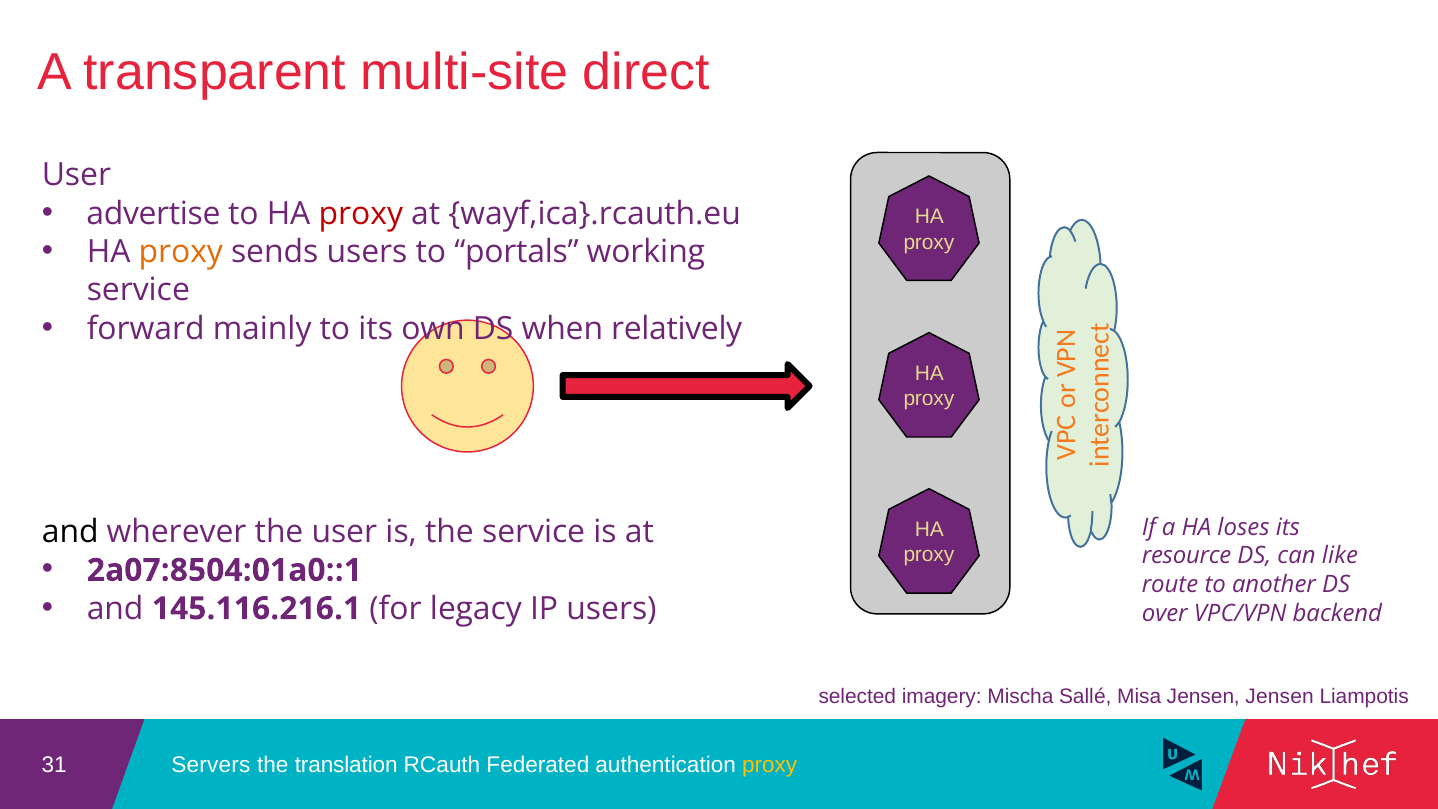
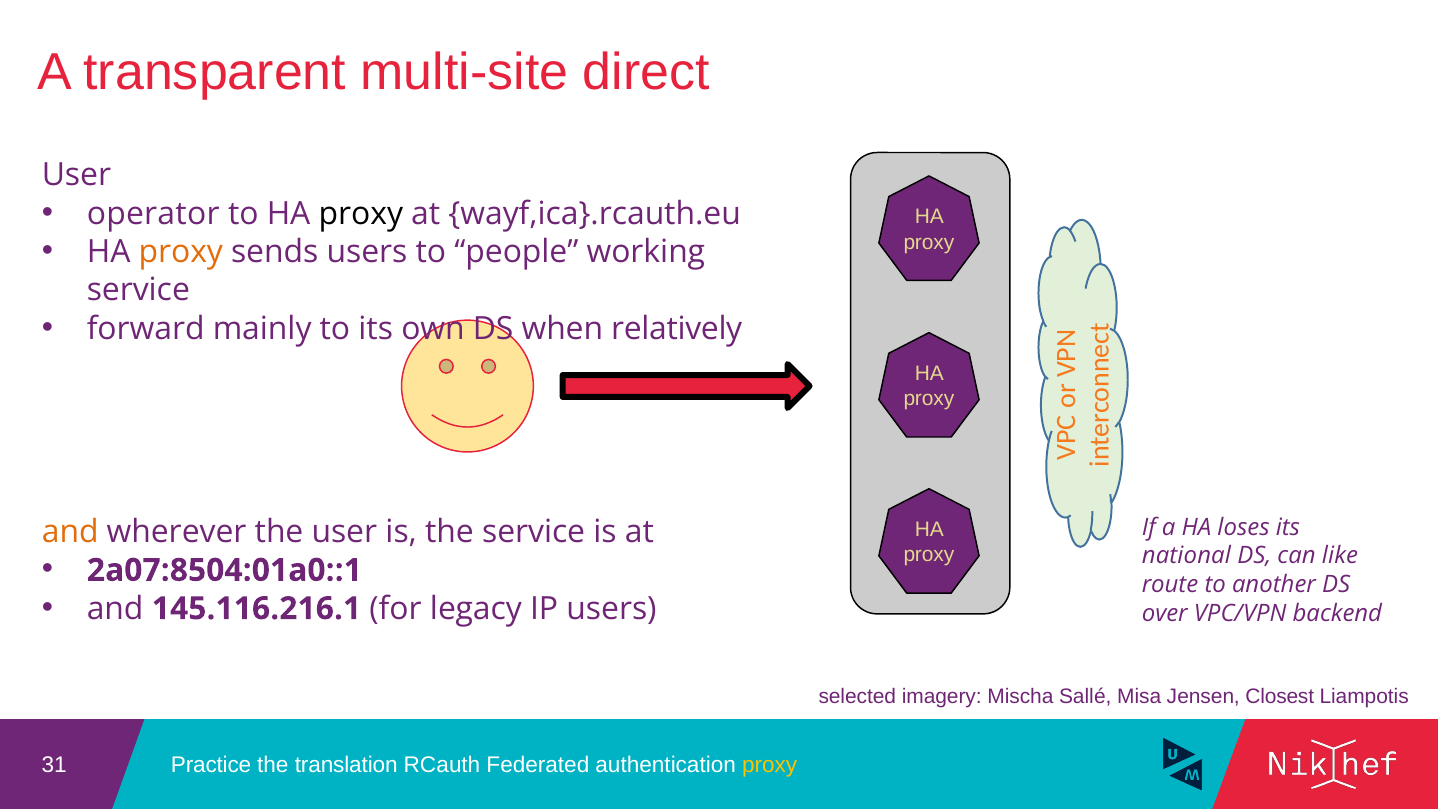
advertise: advertise -> operator
proxy at (361, 214) colour: red -> black
portals: portals -> people
and at (70, 532) colour: black -> orange
resource: resource -> national
Jensen Jensen: Jensen -> Closest
Servers: Servers -> Practice
